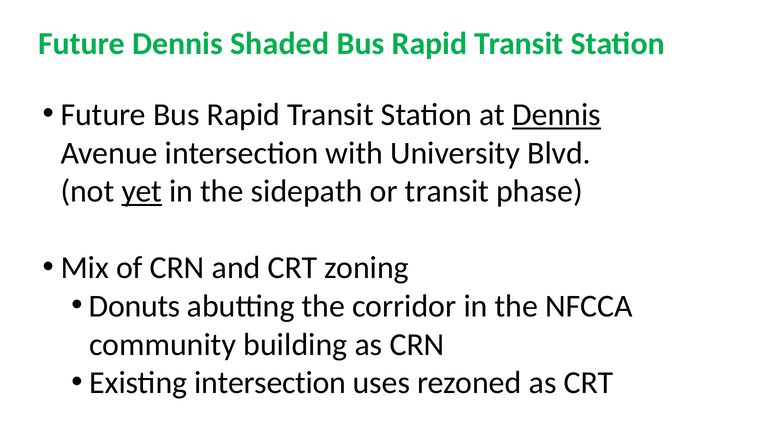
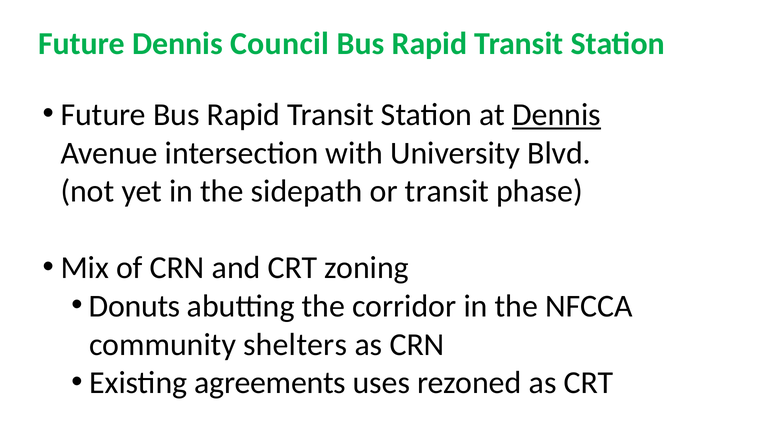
Shaded: Shaded -> Council
yet underline: present -> none
building: building -> shelters
Existing intersection: intersection -> agreements
